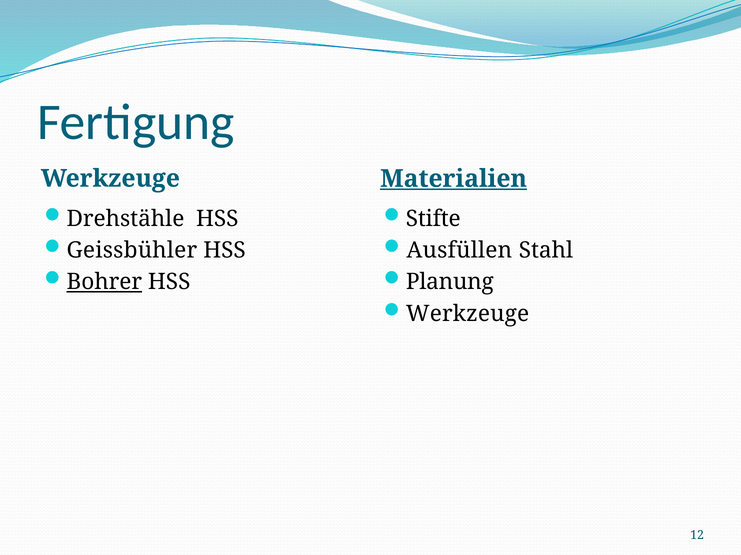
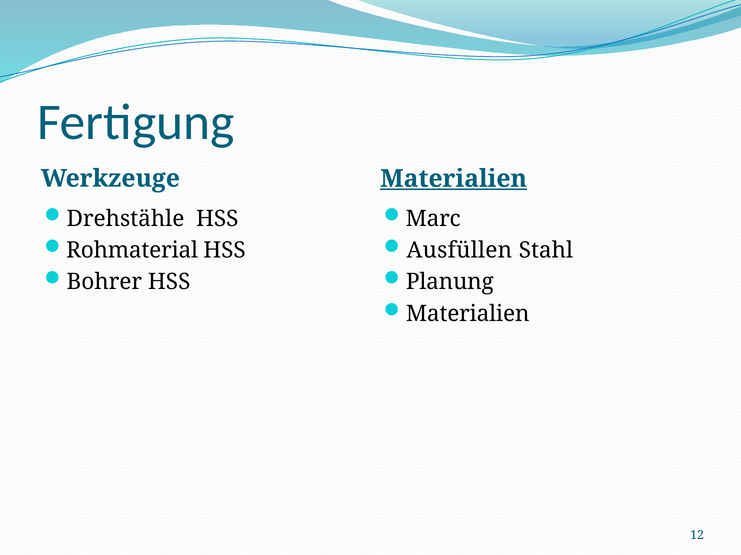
Stifte: Stifte -> Marc
Geissbühler: Geissbühler -> Rohmaterial
Bohrer underline: present -> none
Werkzeuge at (468, 314): Werkzeuge -> Materialien
